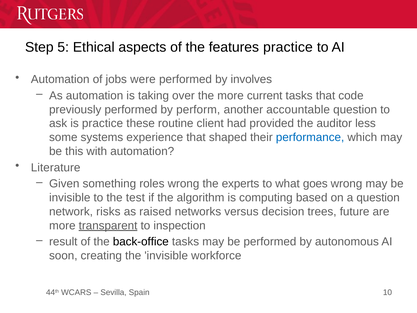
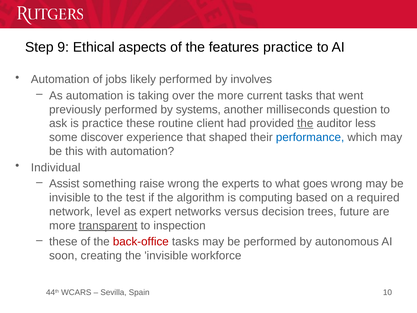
5: 5 -> 9
were: were -> likely
code: code -> went
perform: perform -> systems
accountable: accountable -> milliseconds
the at (305, 123) underline: none -> present
systems: systems -> discover
Literature: Literature -> Individual
Given: Given -> Assist
roles: roles -> raise
a question: question -> required
risks: risks -> level
raised: raised -> expert
result at (63, 242): result -> these
back-office colour: black -> red
